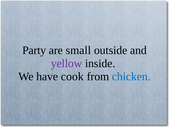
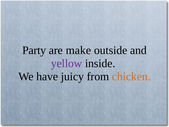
small: small -> make
cook: cook -> juicy
chicken colour: blue -> orange
